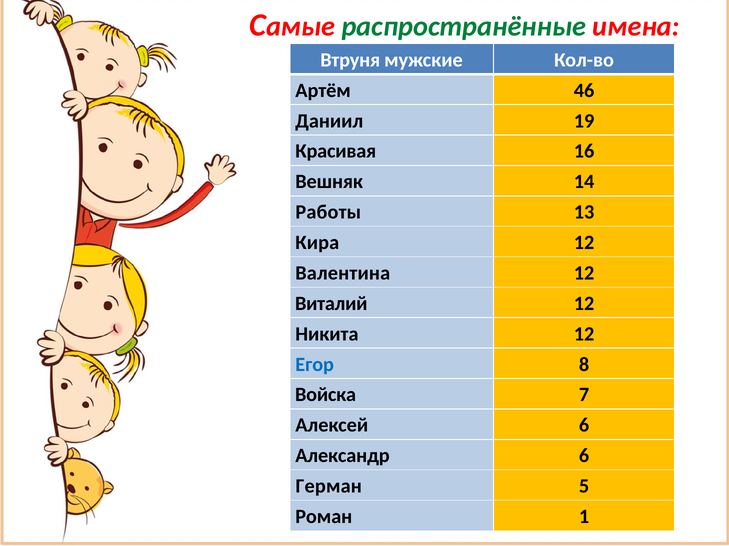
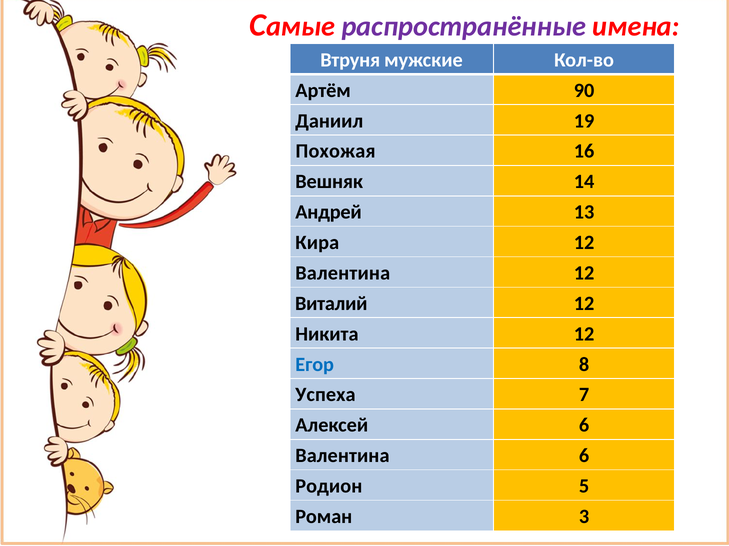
распространённые colour: green -> purple
46: 46 -> 90
Красивая: Красивая -> Похожая
Работы: Работы -> Андрей
Войска: Войска -> Успеха
Александр at (343, 456): Александр -> Валентина
Герман: Герман -> Родион
1: 1 -> 3
